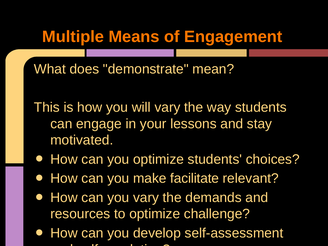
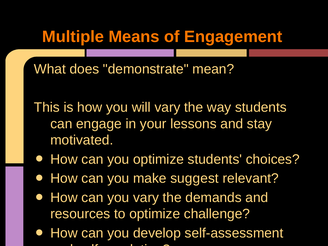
facilitate: facilitate -> suggest
